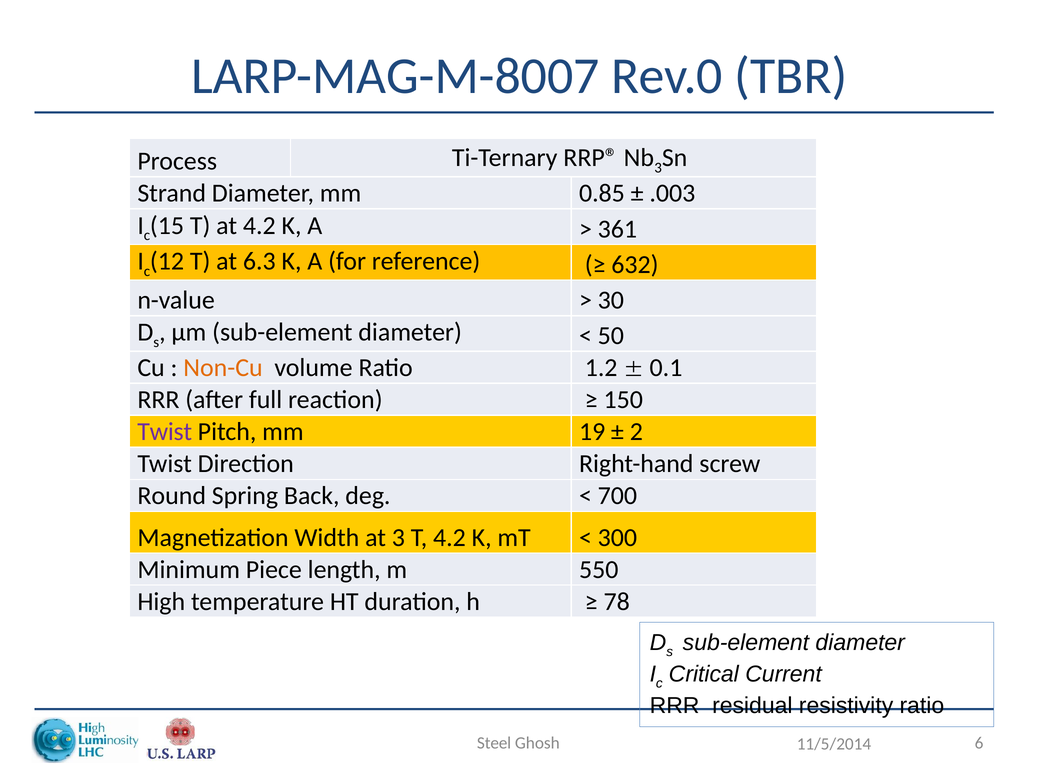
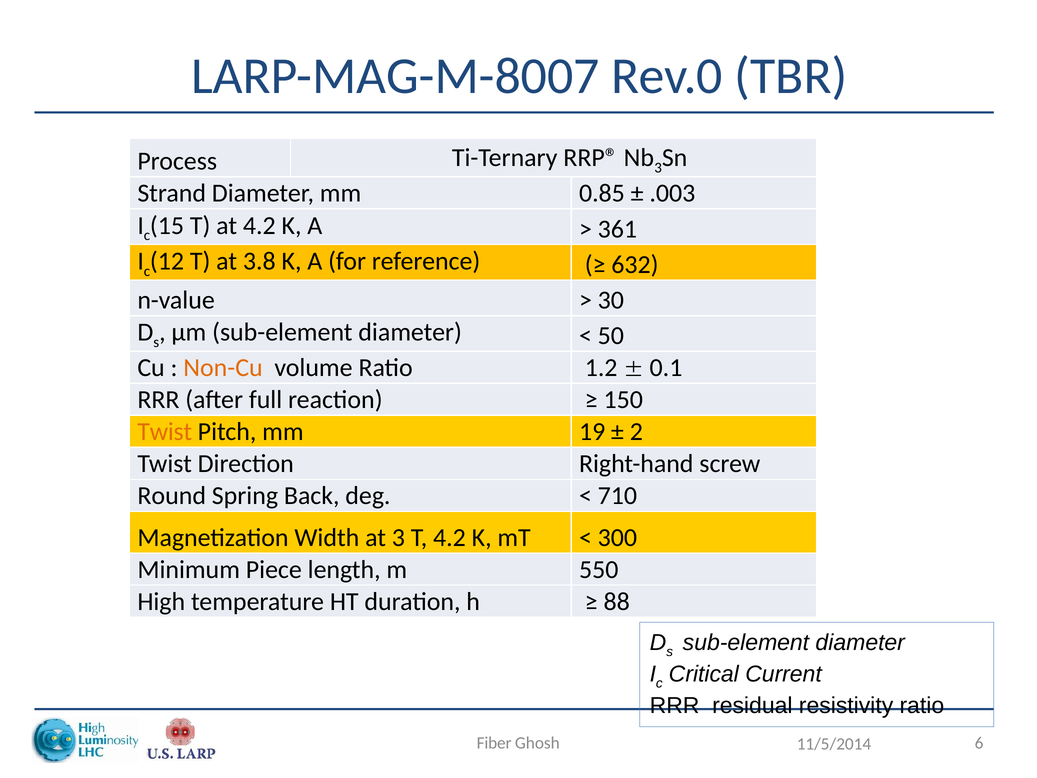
6.3: 6.3 -> 3.8
Twist at (165, 432) colour: purple -> orange
700: 700 -> 710
78: 78 -> 88
Steel: Steel -> Fiber
